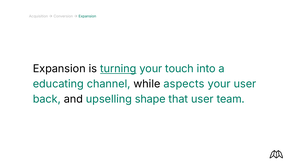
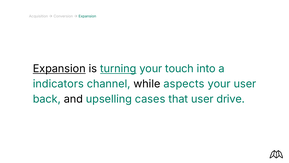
Expansion at (59, 69) underline: none -> present
educating: educating -> indicators
shape: shape -> cases
team: team -> drive
